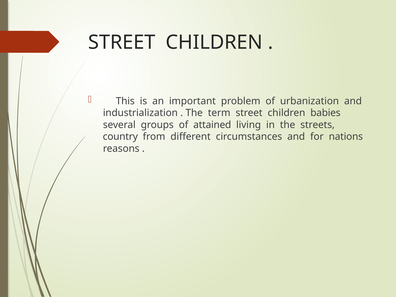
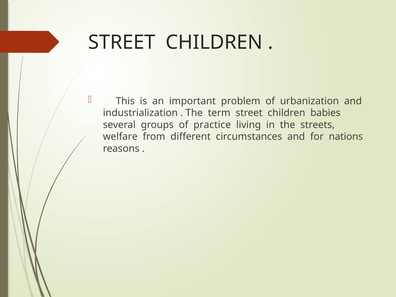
attained: attained -> practice
country: country -> welfare
